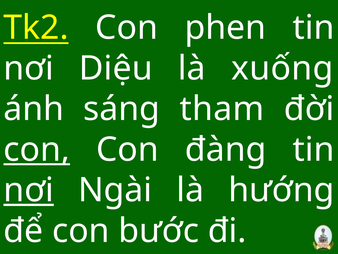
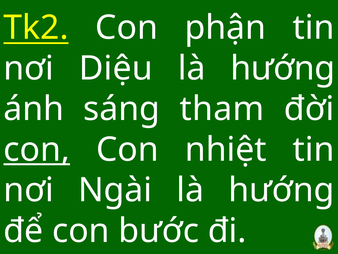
phen: phen -> phận
xuống at (282, 68): xuống -> hướng
đàng: đàng -> nhiệt
nơi at (29, 190) underline: present -> none
